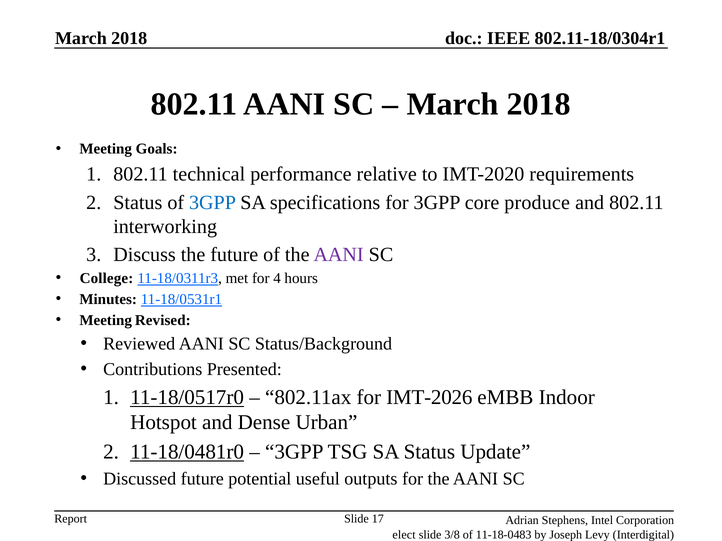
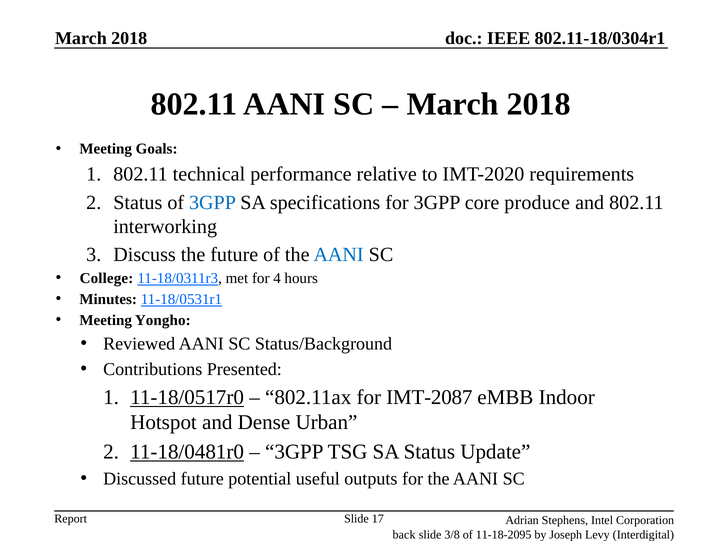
AANI at (339, 255) colour: purple -> blue
Revised: Revised -> Yongho
IMT-2026: IMT-2026 -> IMT-2087
elect: elect -> back
11-18-0483: 11-18-0483 -> 11-18-2095
